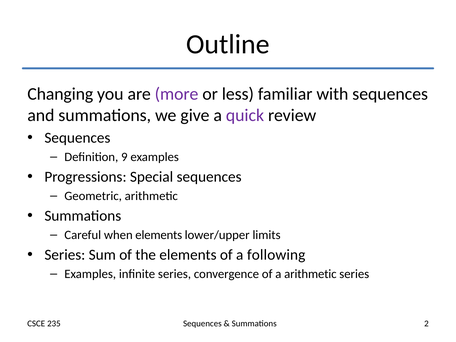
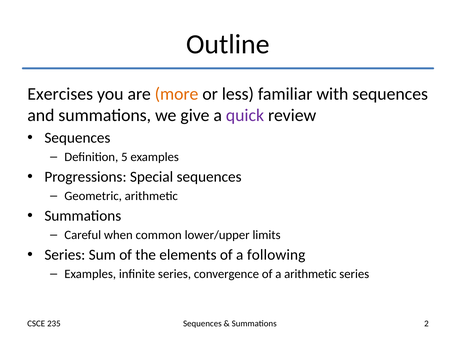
Changing: Changing -> Exercises
more colour: purple -> orange
9: 9 -> 5
when elements: elements -> common
